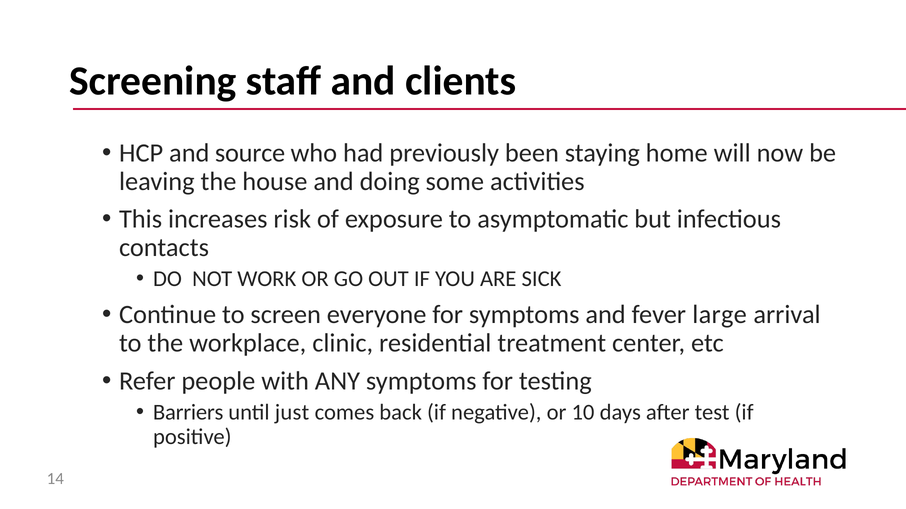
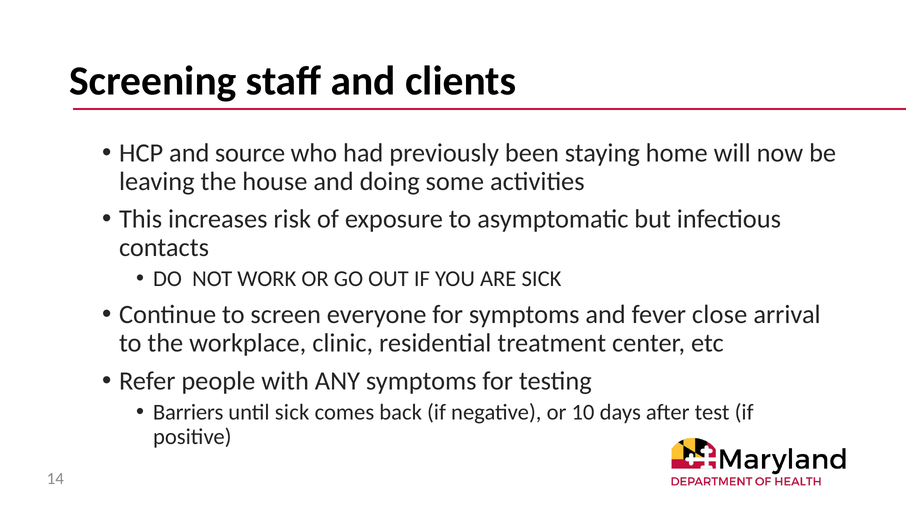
large: large -> close
until just: just -> sick
